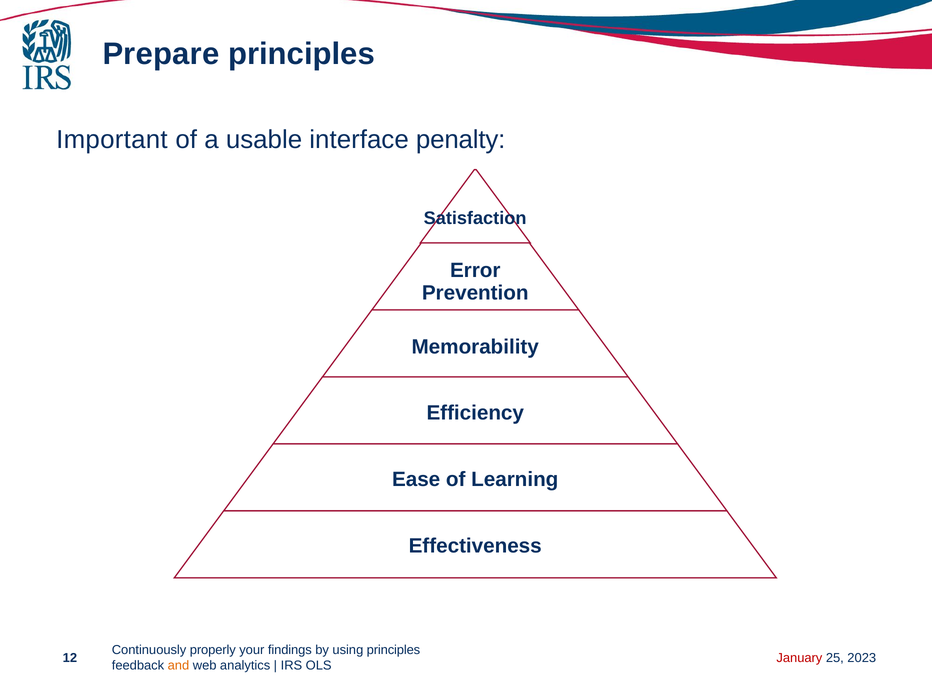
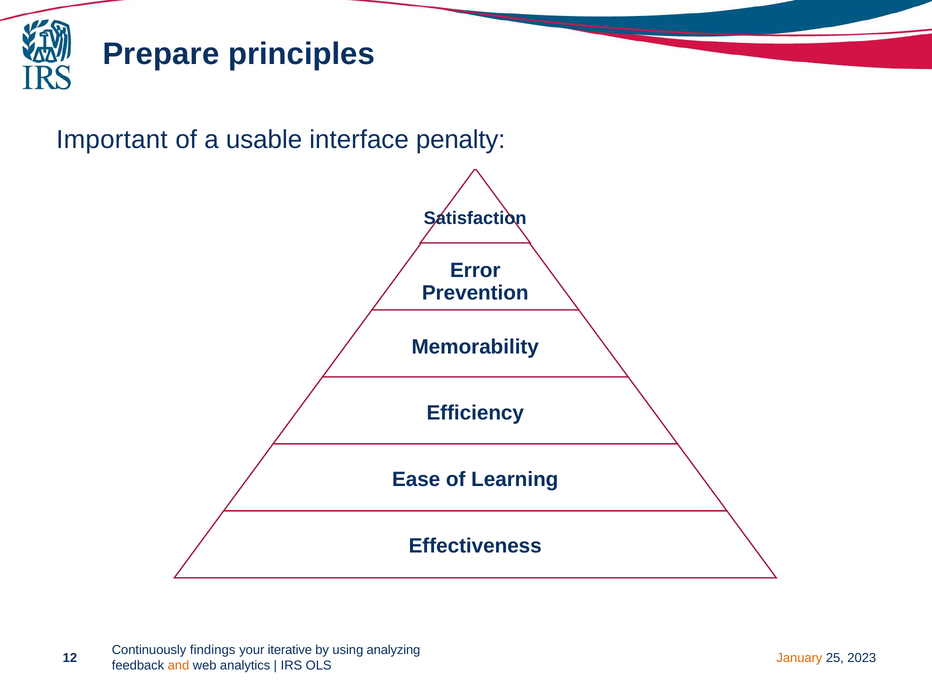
properly: properly -> findings
findings: findings -> iterative
using principles: principles -> analyzing
January colour: red -> orange
